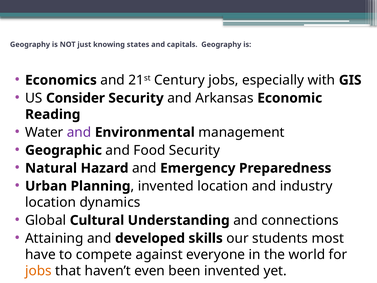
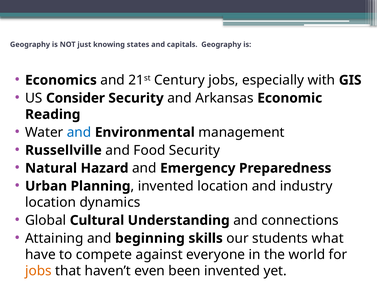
and at (79, 132) colour: purple -> blue
Geographic: Geographic -> Russellville
developed: developed -> beginning
most: most -> what
